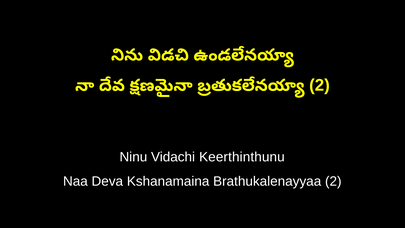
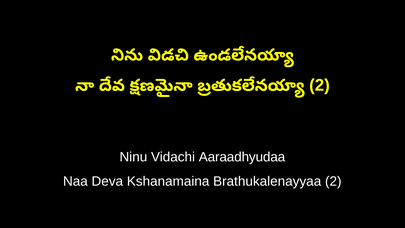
Keerthinthunu: Keerthinthunu -> Aaraadhyudaa
